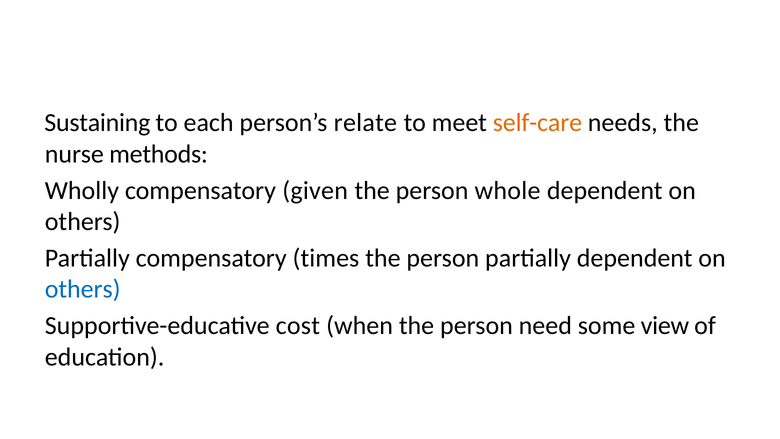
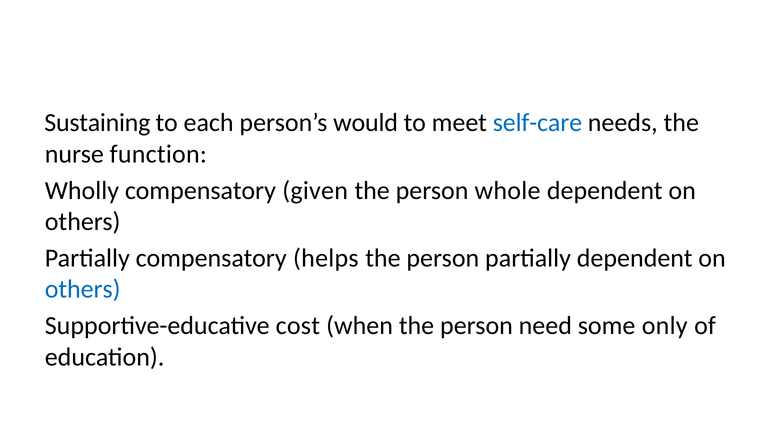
relate: relate -> would
self-care colour: orange -> blue
methods: methods -> function
times: times -> helps
view: view -> only
